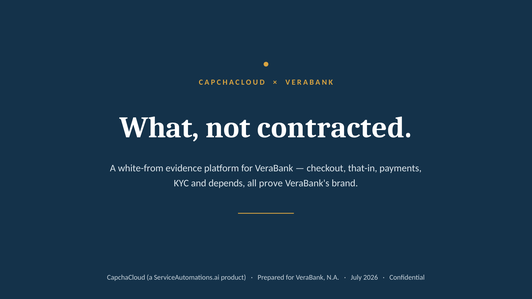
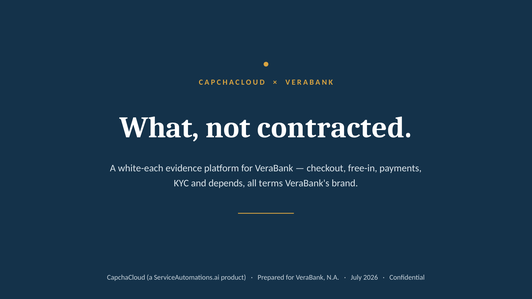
white-from: white-from -> white-each
that-in: that-in -> free-in
prove: prove -> terms
